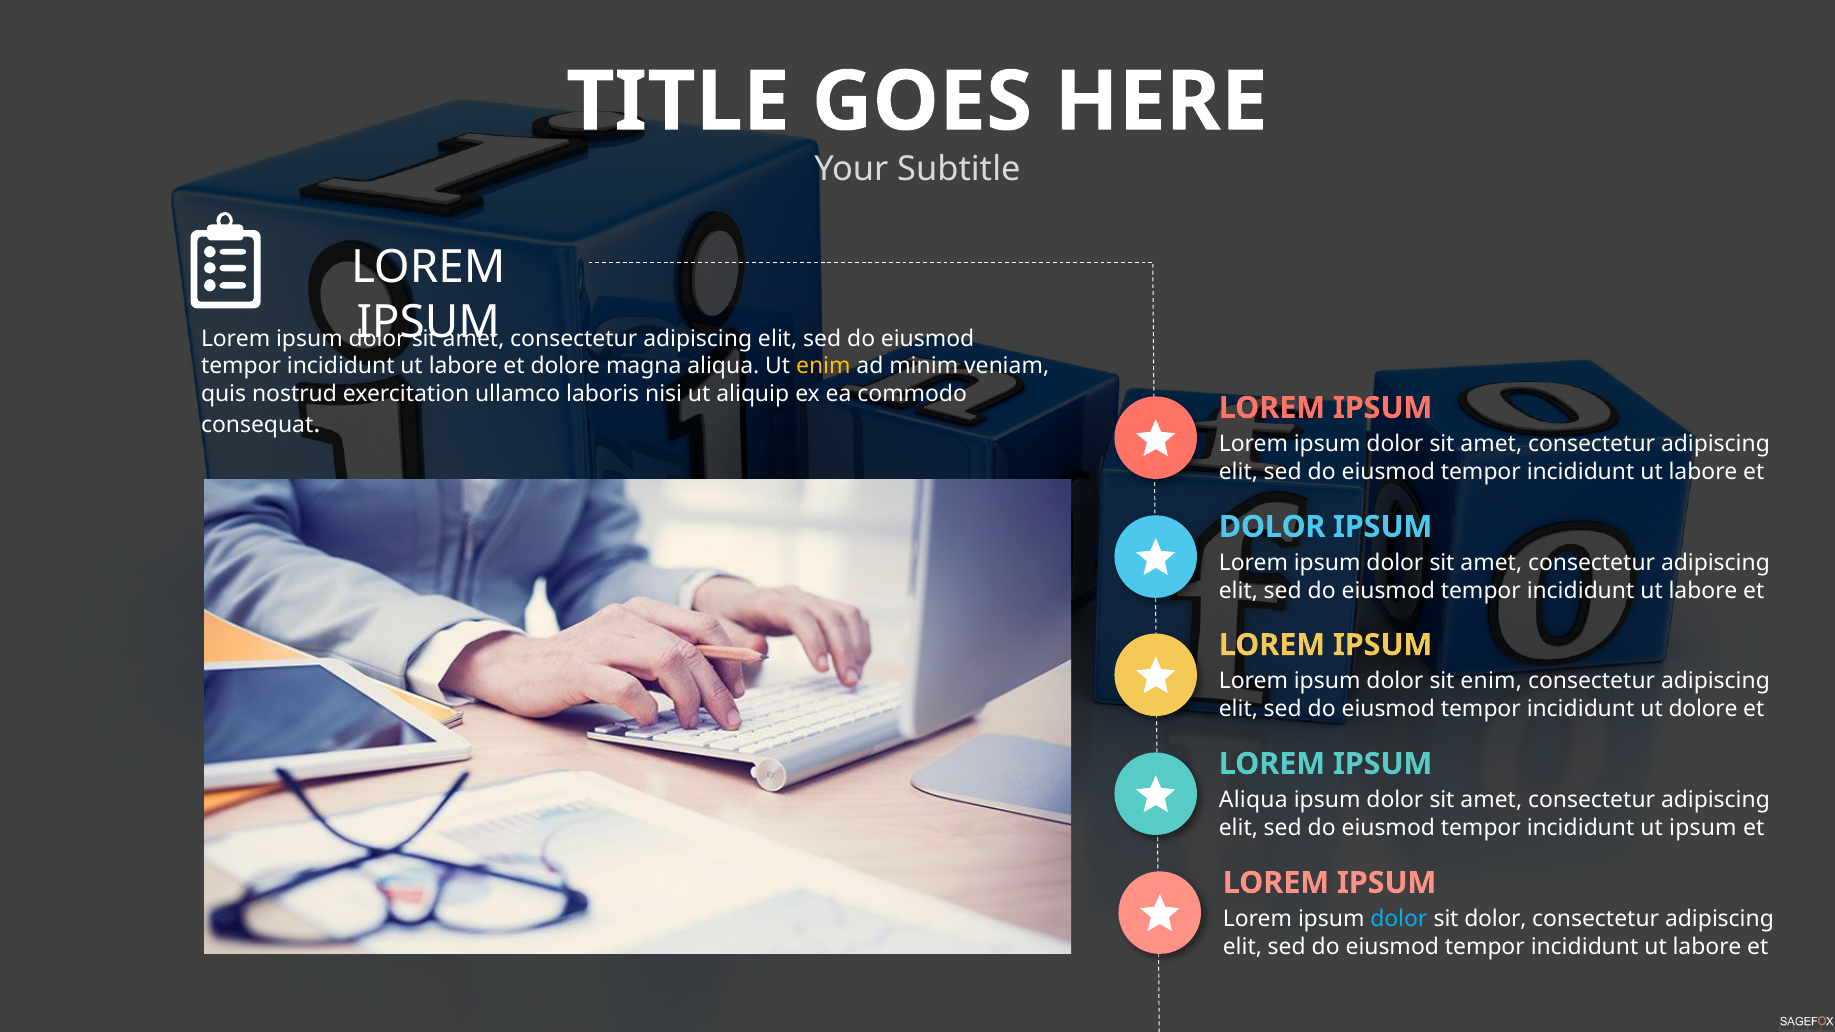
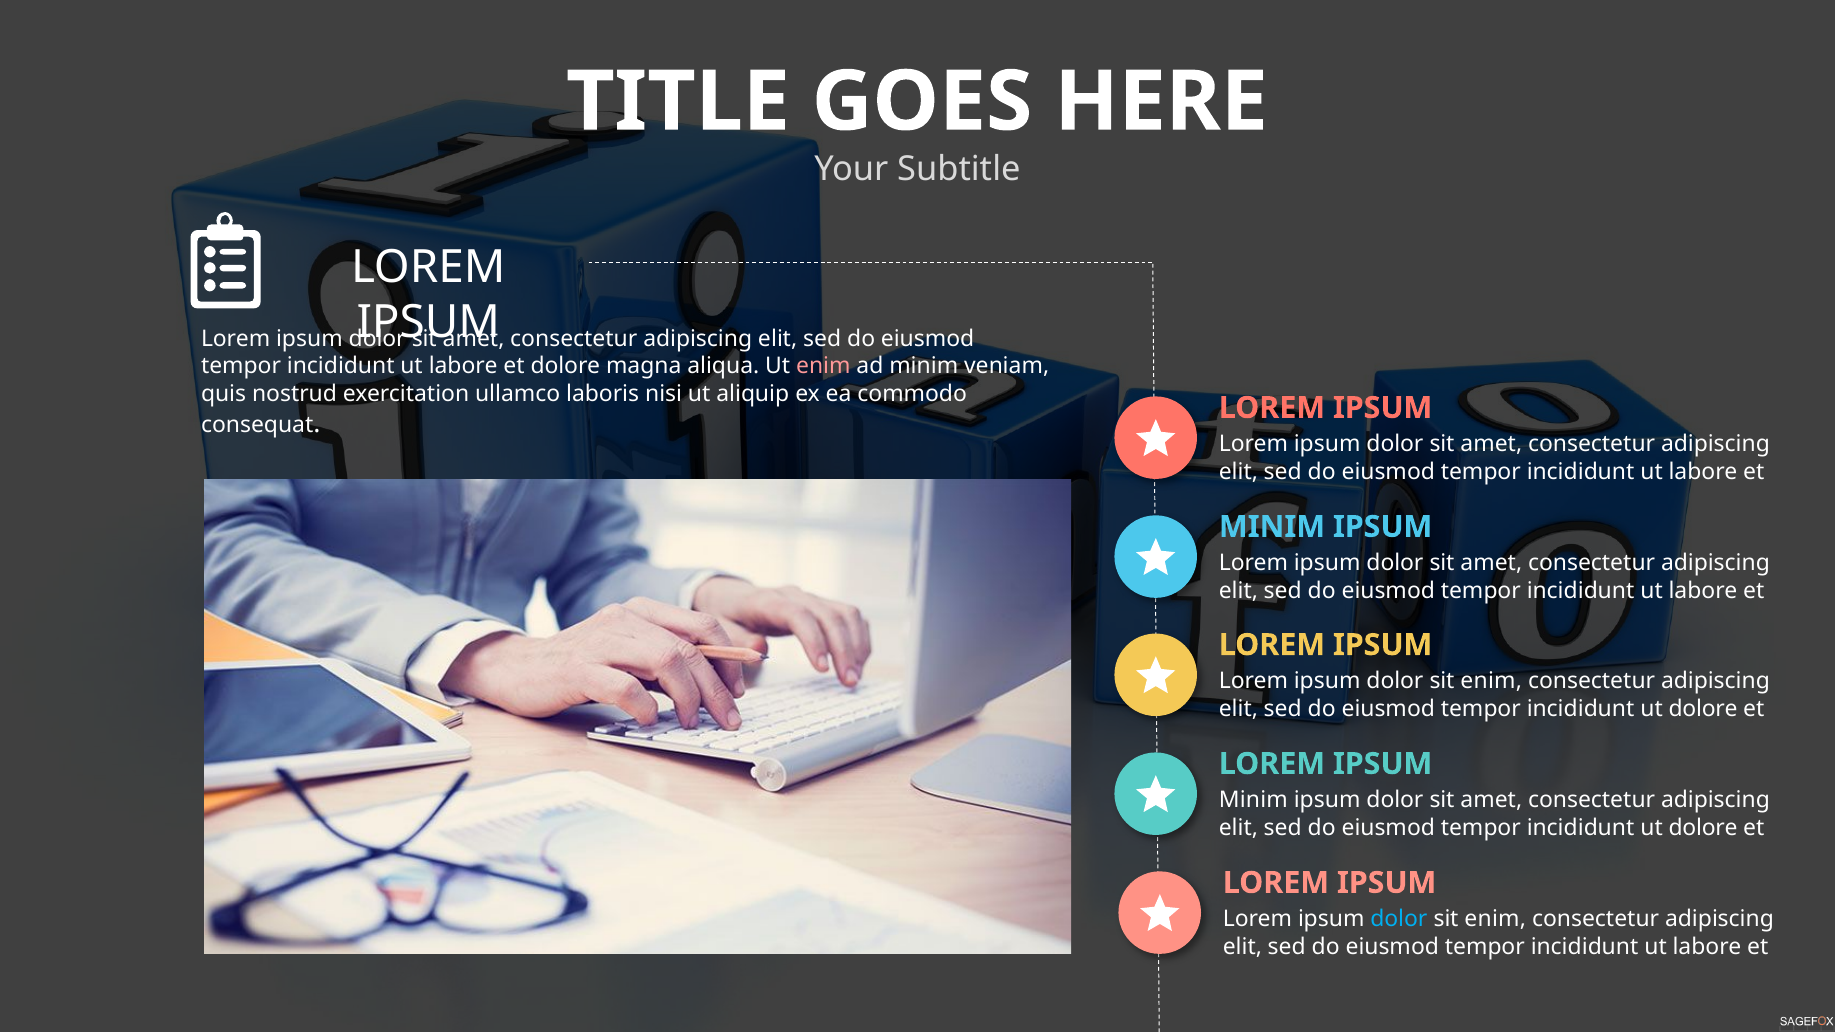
enim at (823, 366) colour: yellow -> pink
DOLOR at (1272, 527): DOLOR -> MINIM
Aliqua at (1253, 800): Aliqua -> Minim
ipsum at (1703, 828): ipsum -> dolore
dolor at (1495, 919): dolor -> enim
